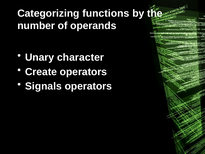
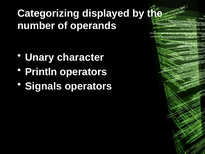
functions: functions -> displayed
Create: Create -> Println
